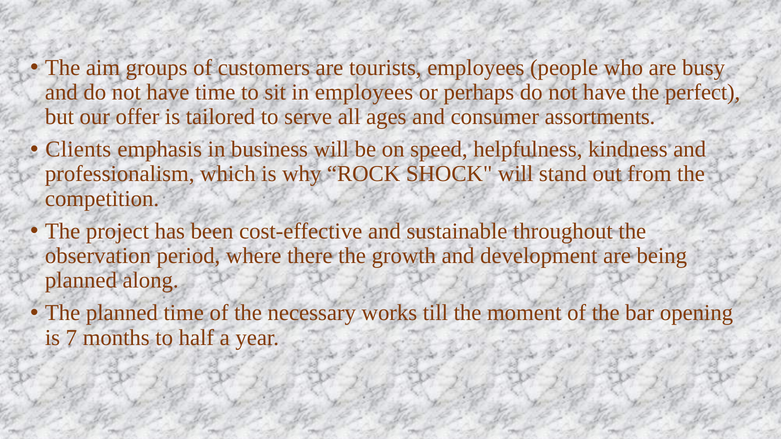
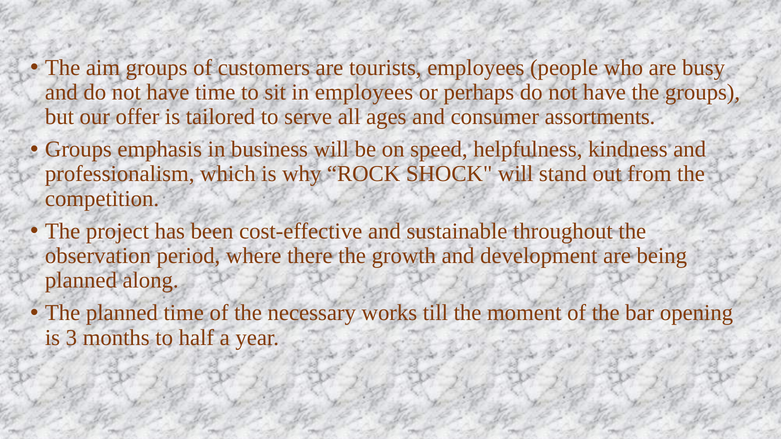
the perfect: perfect -> groups
Clients at (78, 150): Clients -> Groups
7: 7 -> 3
